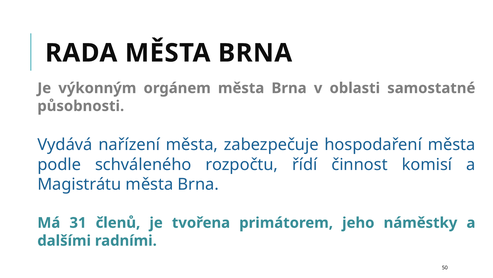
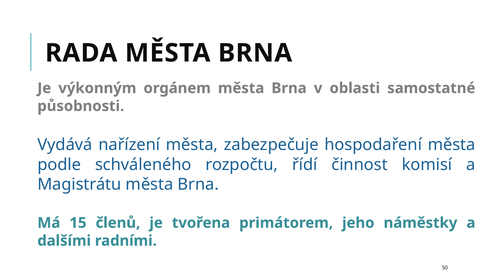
31: 31 -> 15
